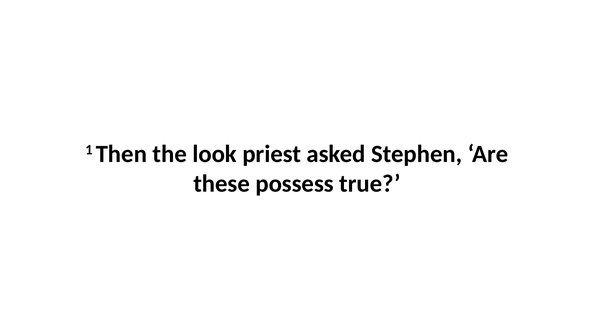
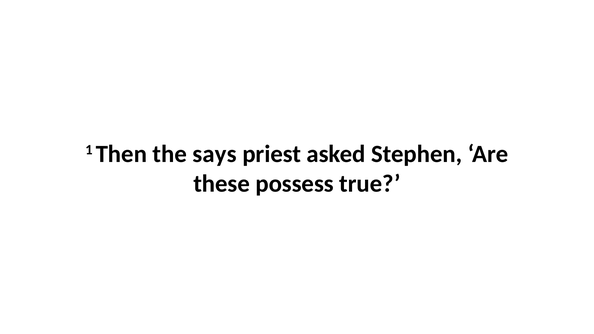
look: look -> says
